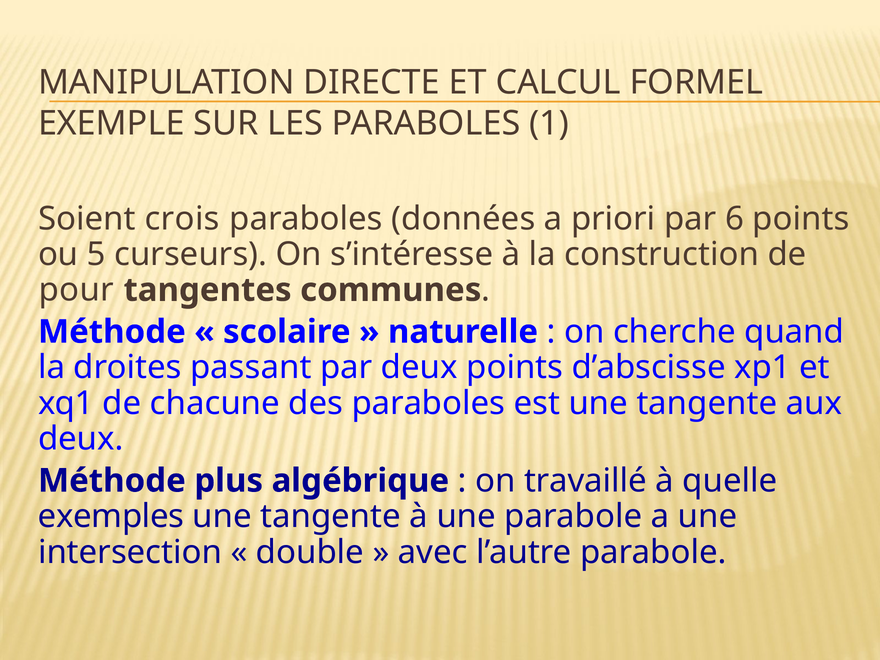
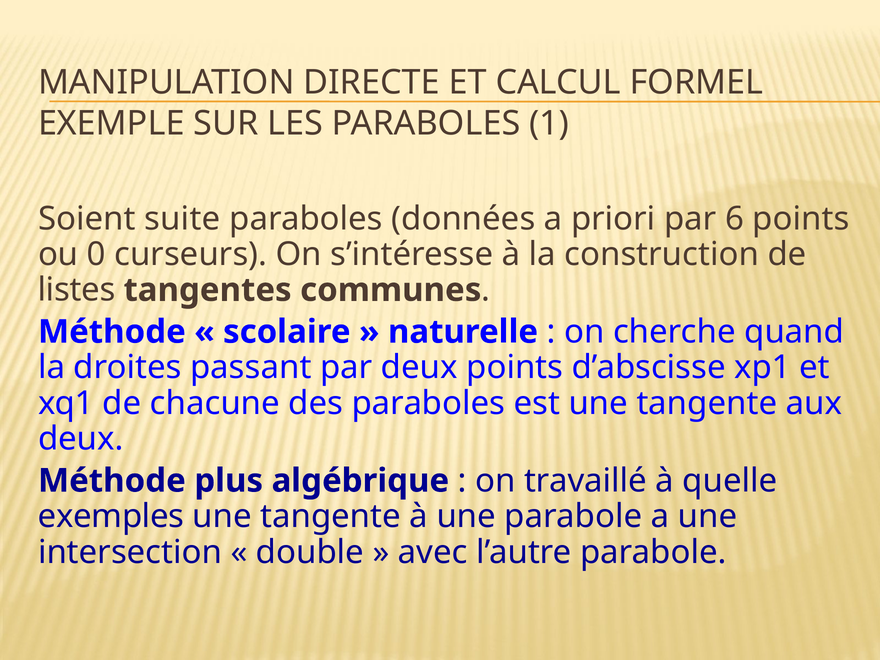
crois: crois -> suite
5: 5 -> 0
pour: pour -> listes
